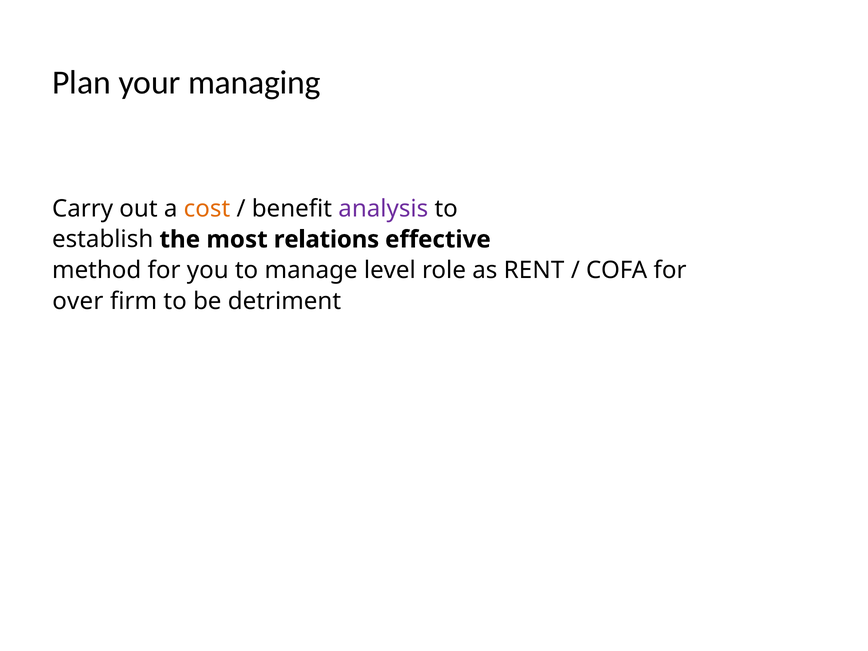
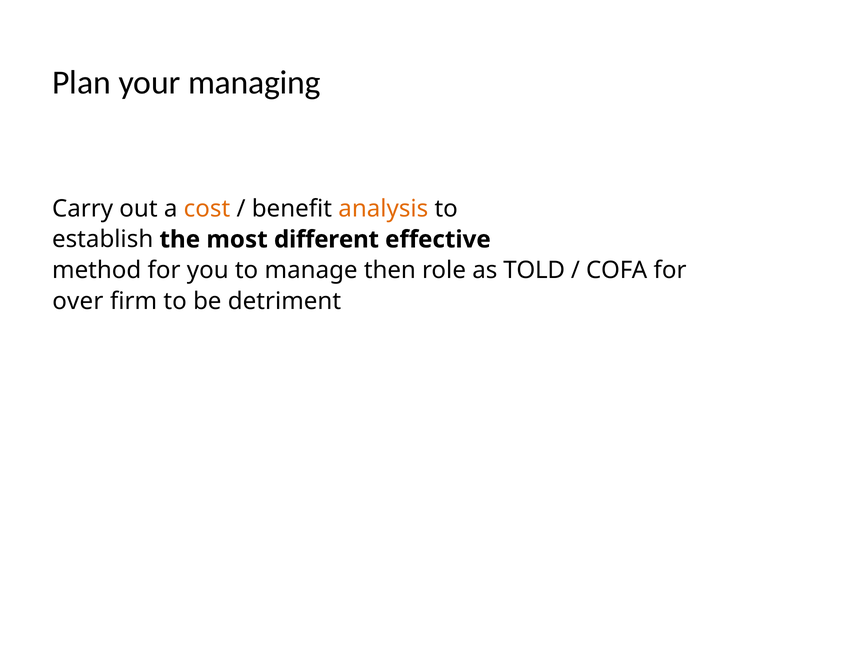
analysis colour: purple -> orange
relations: relations -> different
level: level -> then
RENT: RENT -> TOLD
